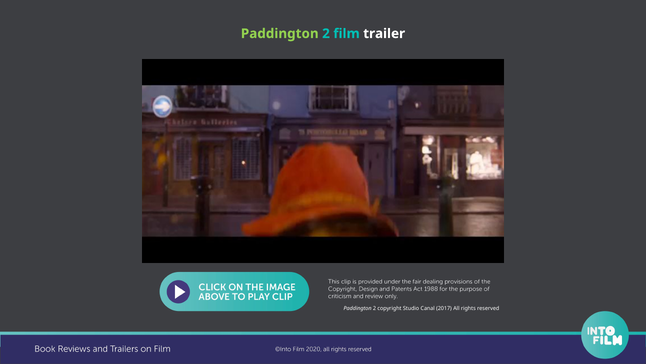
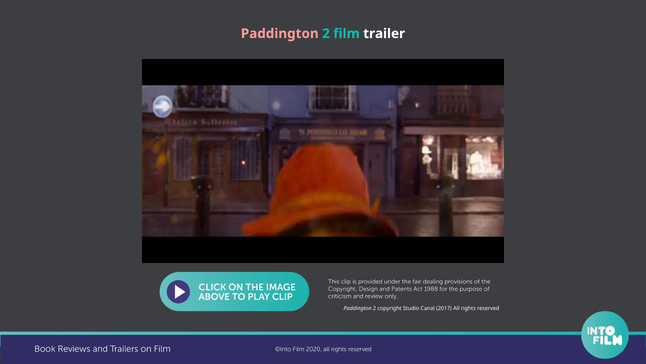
Paddington at (280, 34) colour: light green -> pink
